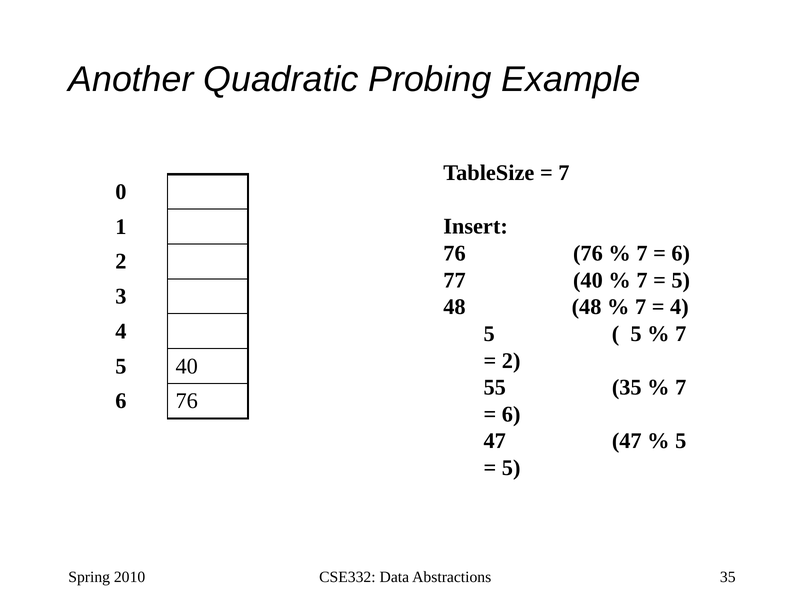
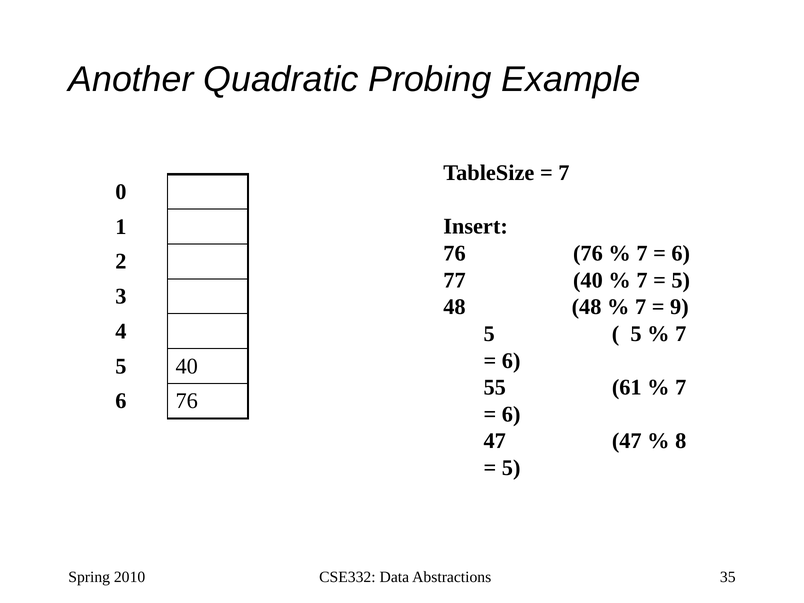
4 at (679, 307): 4 -> 9
2 at (511, 361): 2 -> 6
55 35: 35 -> 61
5 at (681, 441): 5 -> 8
